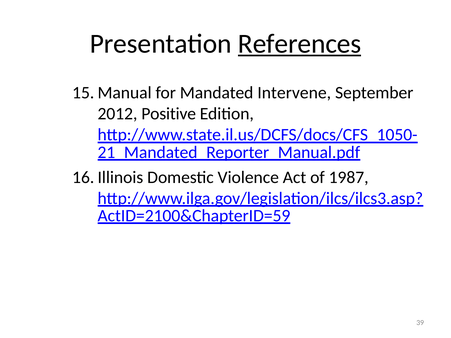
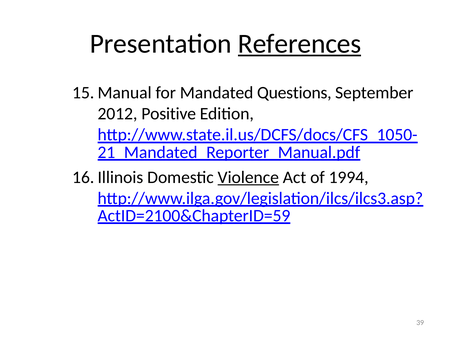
Intervene: Intervene -> Questions
Violence underline: none -> present
1987: 1987 -> 1994
